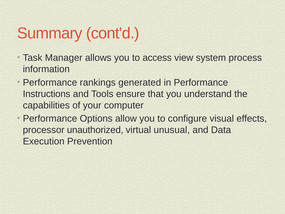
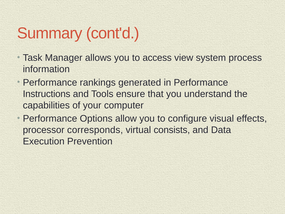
unauthorized: unauthorized -> corresponds
unusual: unusual -> consists
